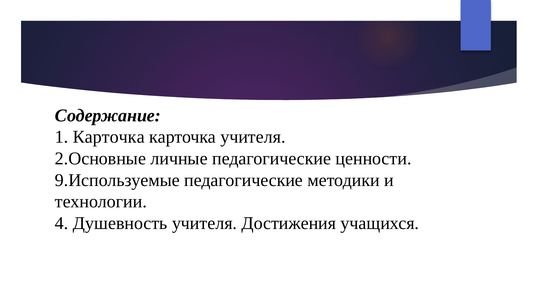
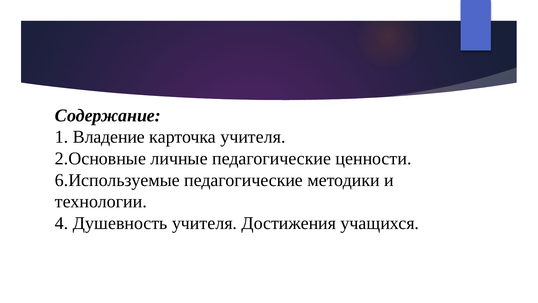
1 Карточка: Карточка -> Владение
9.Используемые: 9.Используемые -> 6.Используемые
